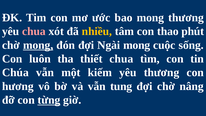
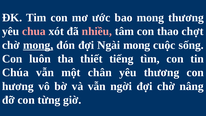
nhiều colour: yellow -> pink
phút: phút -> chợt
thiết chua: chua -> tiếng
kiếm: kiếm -> chân
tung: tung -> ngời
từng underline: present -> none
